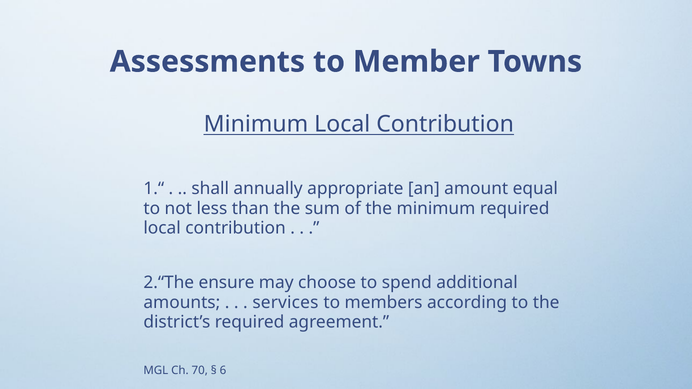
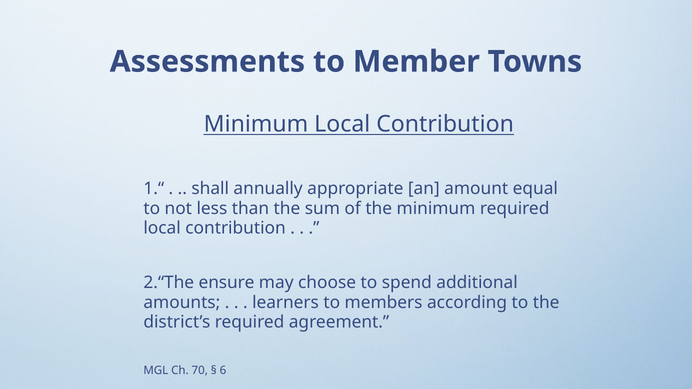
services: services -> learners
